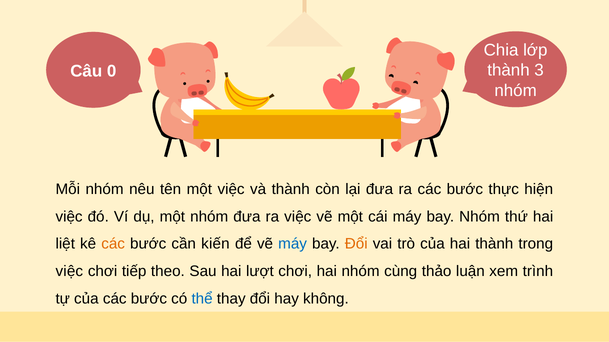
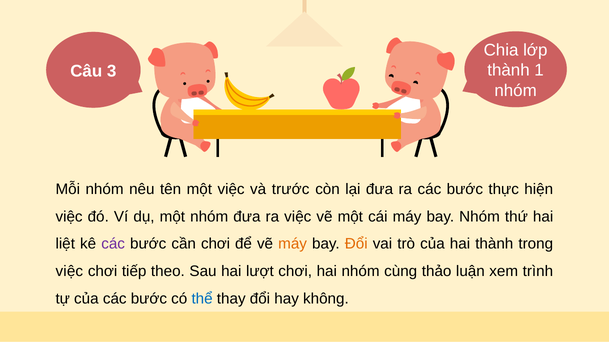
3: 3 -> 1
0: 0 -> 3
và thành: thành -> trước
các at (113, 244) colour: orange -> purple
cần kiến: kiến -> chơi
máy at (293, 244) colour: blue -> orange
